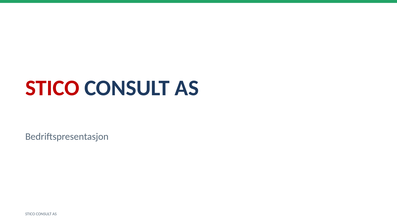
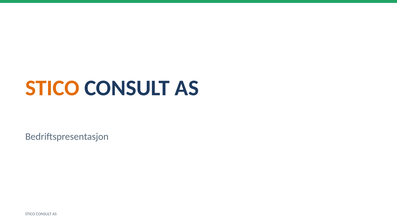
STICO at (52, 88) colour: red -> orange
